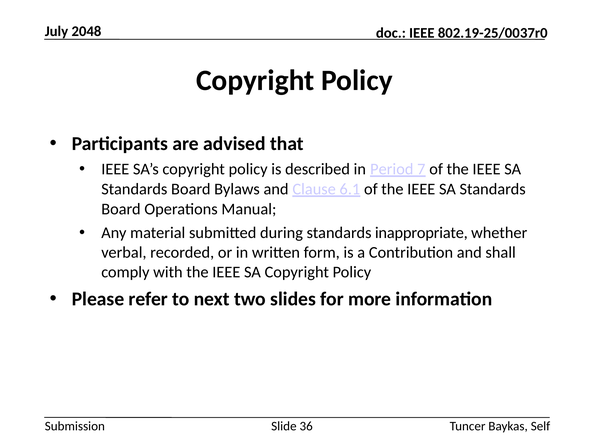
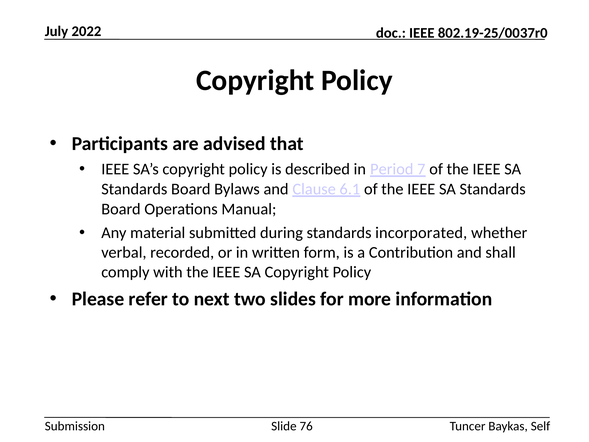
2048: 2048 -> 2022
inappropriate: inappropriate -> incorporated
36: 36 -> 76
